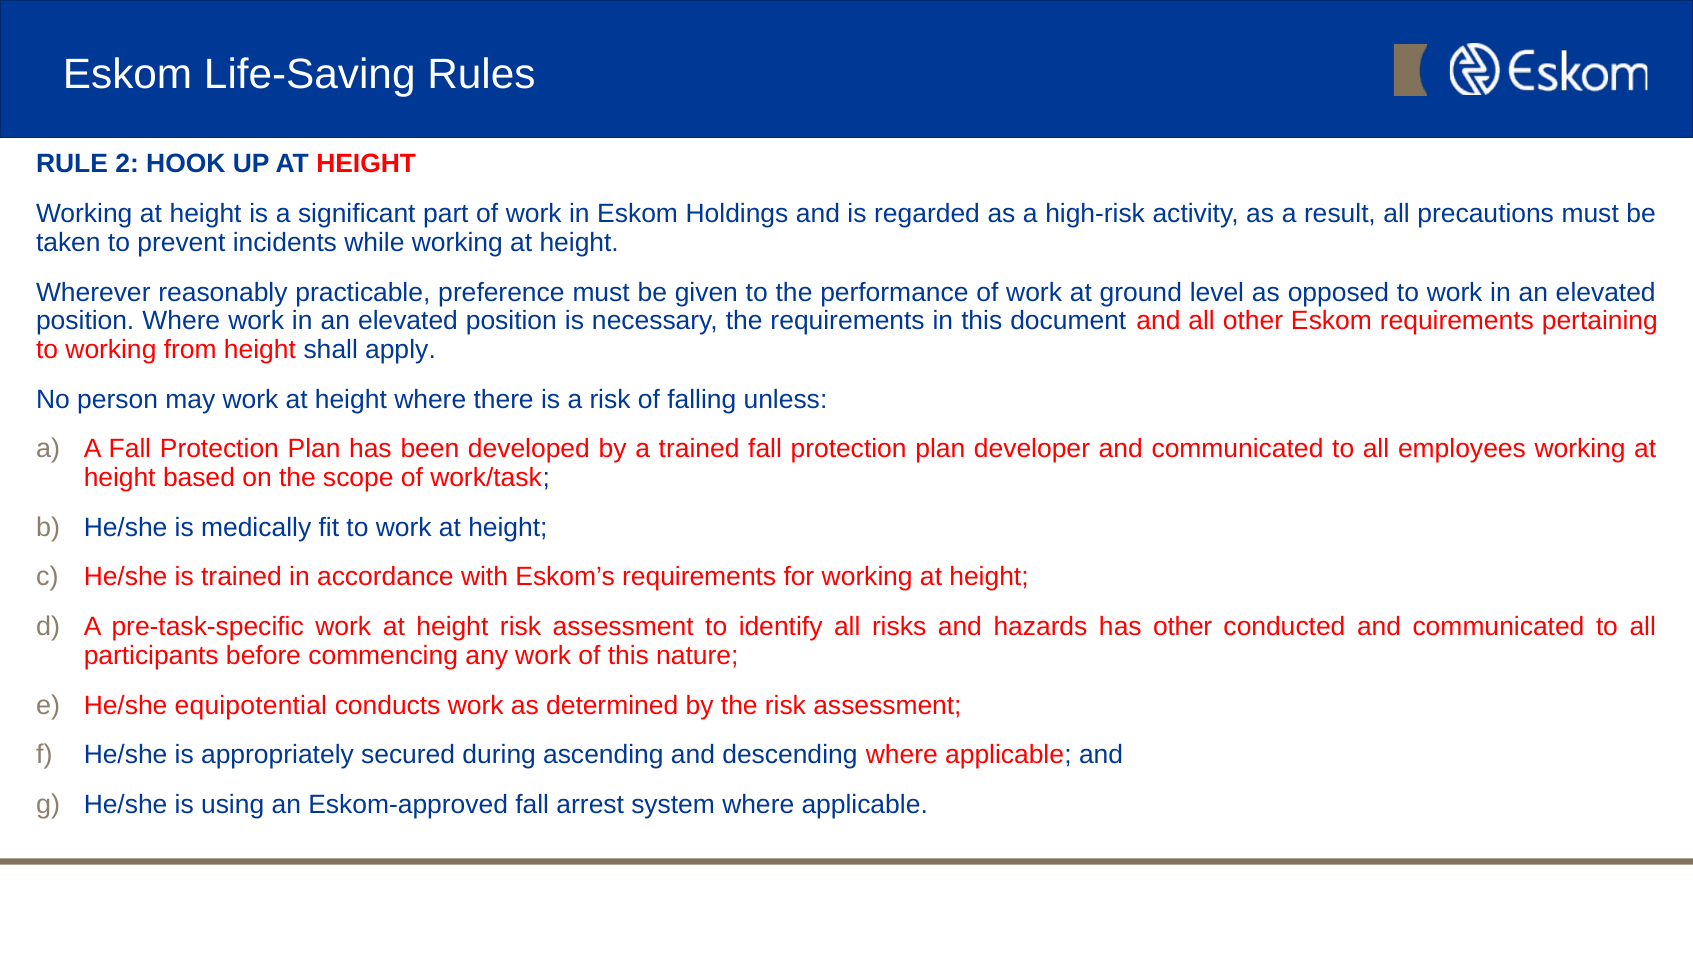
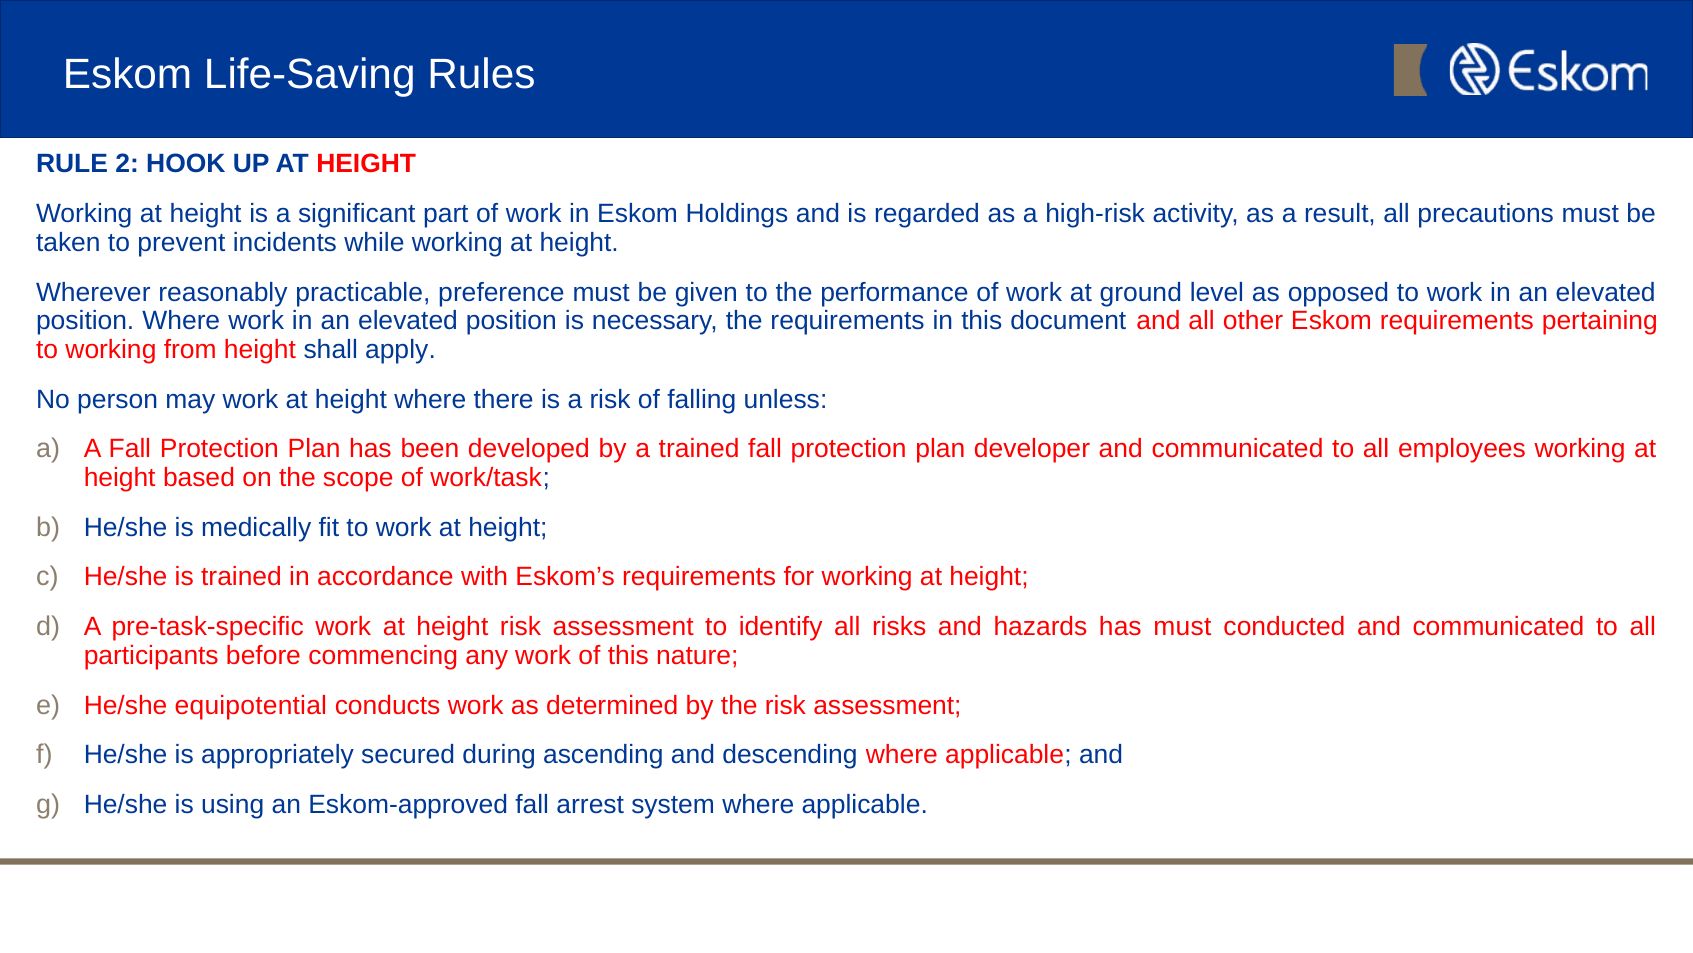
has other: other -> must
